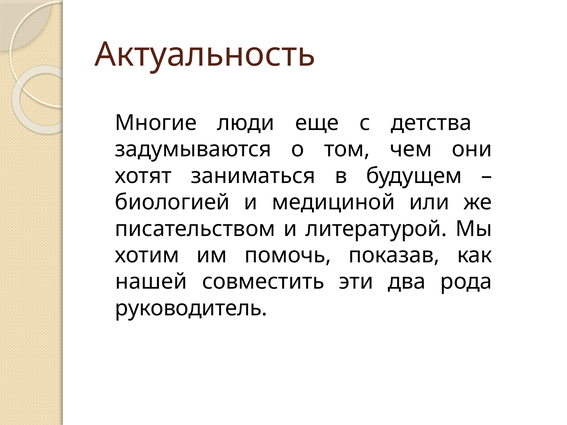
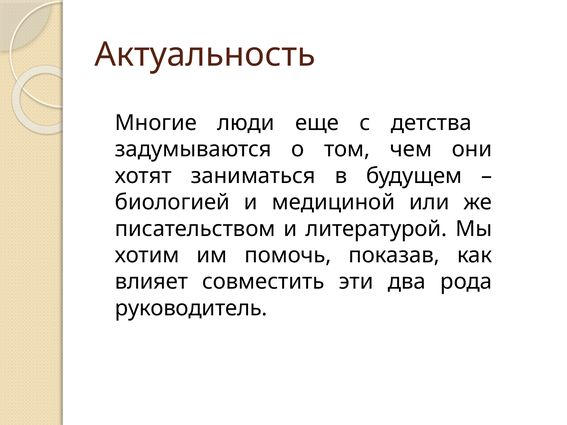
нашей: нашей -> влияет
